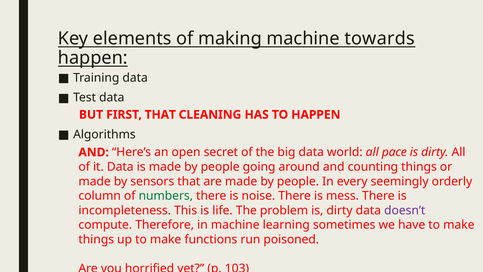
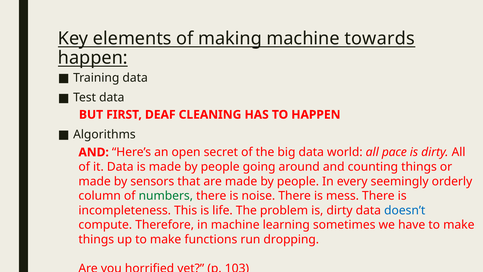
FIRST THAT: THAT -> DEAF
doesn’t colour: purple -> blue
poisoned: poisoned -> dropping
